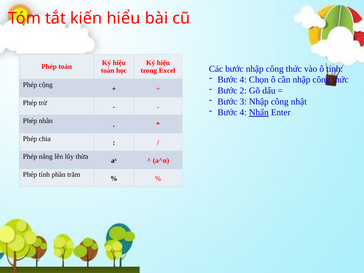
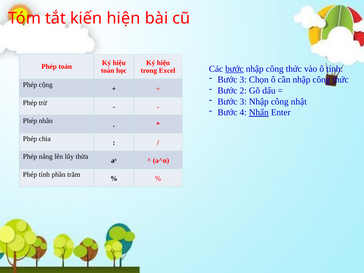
hiểu: hiểu -> hiện
bước at (234, 69) underline: none -> present
4 at (243, 80): 4 -> 3
